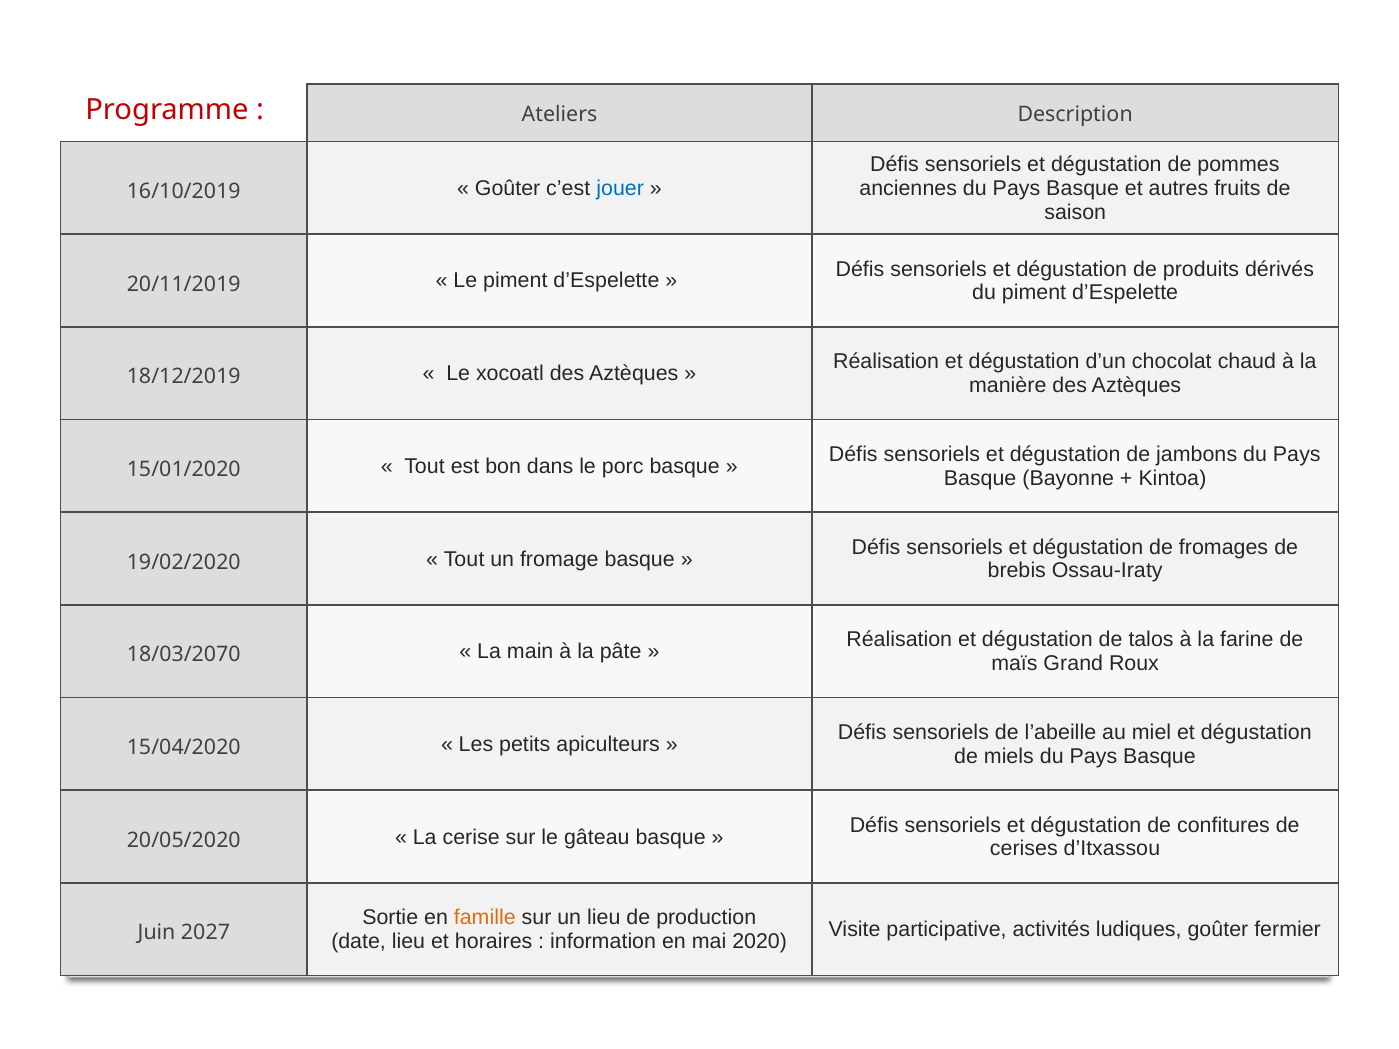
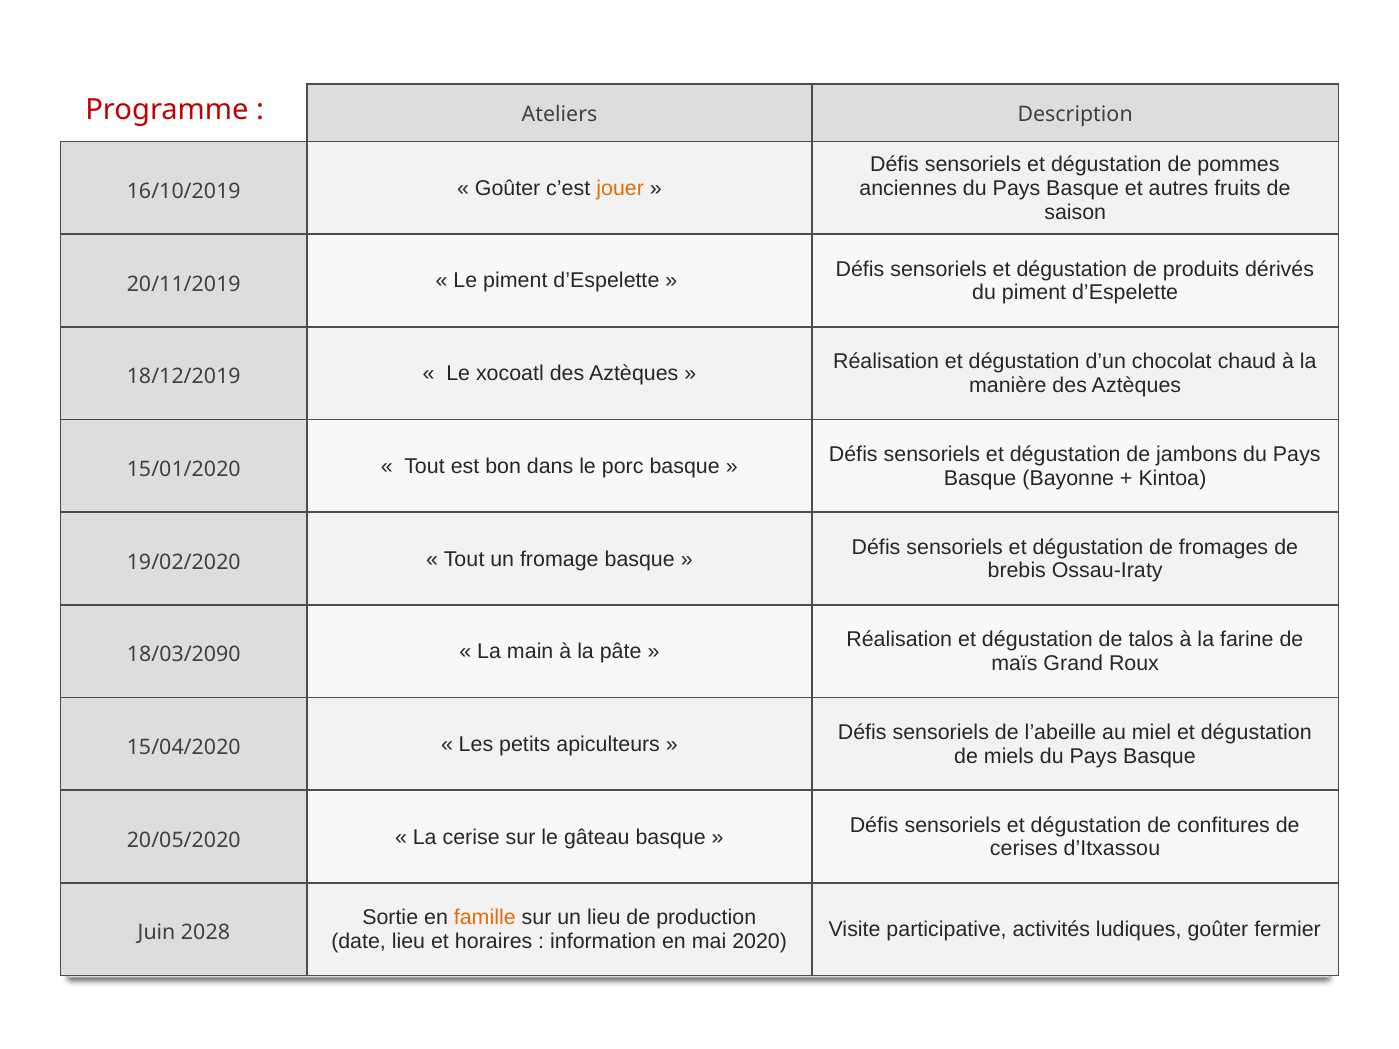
jouer colour: blue -> orange
18/03/2070: 18/03/2070 -> 18/03/2090
2027: 2027 -> 2028
